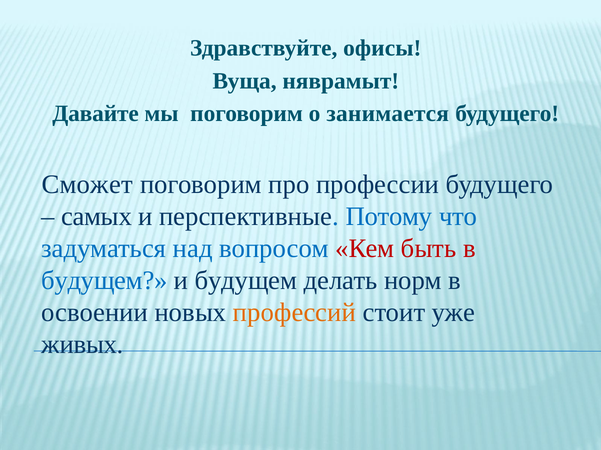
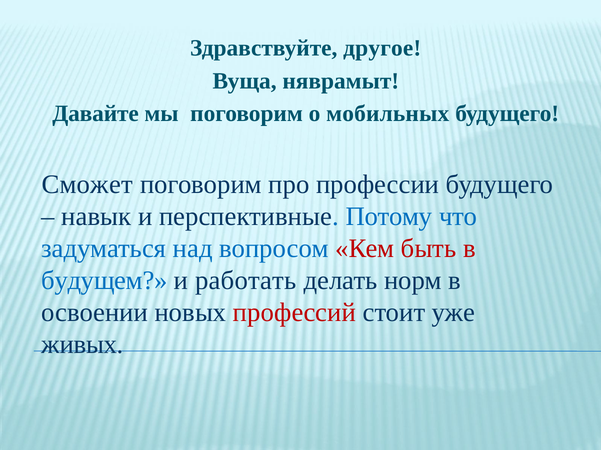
офисы: офисы -> другое
занимается: занимается -> мобильных
самых: самых -> навык
и будущем: будущем -> работать
профессий colour: orange -> red
